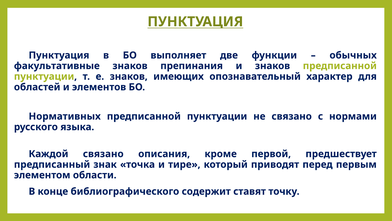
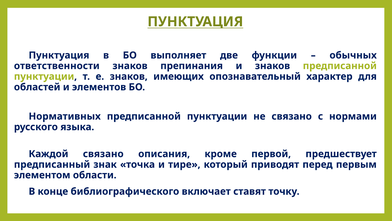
факультативные: факультативные -> ответственности
содержит: содержит -> включает
